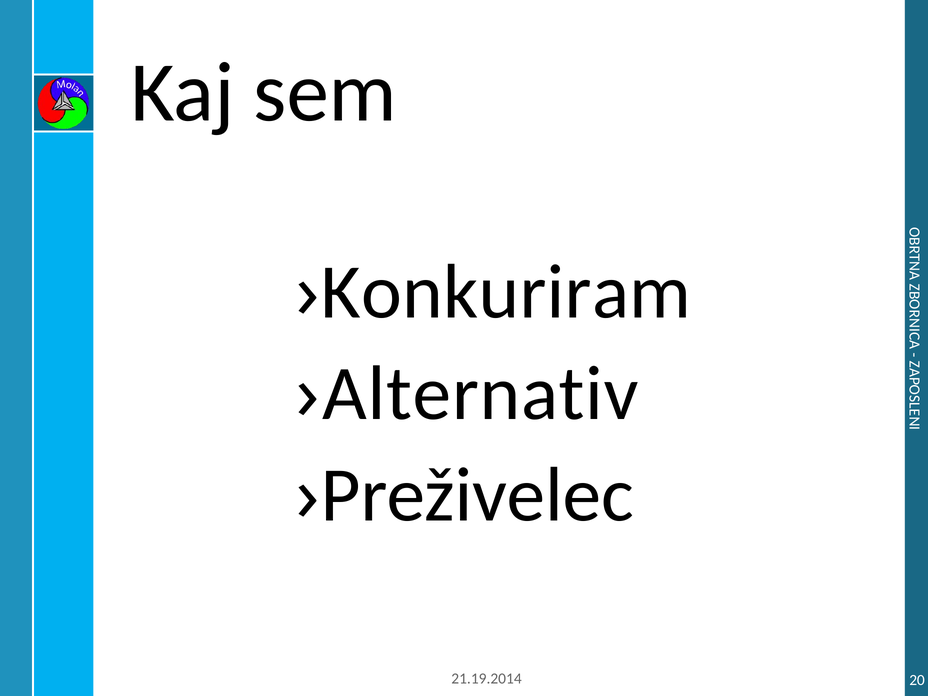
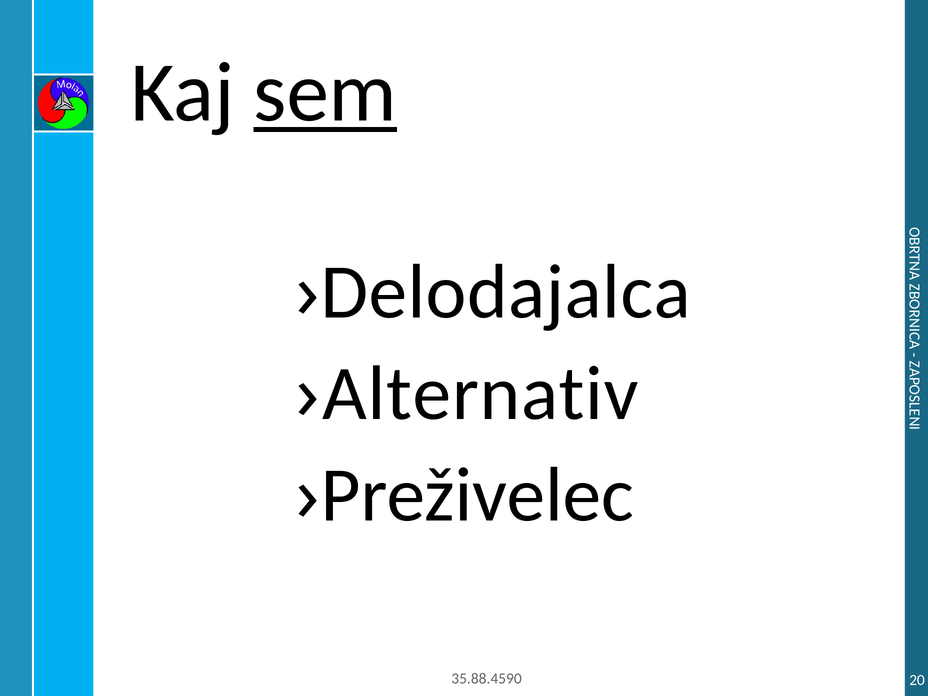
sem underline: none -> present
Konkuriram: Konkuriram -> Delodajalca
21.19.2014: 21.19.2014 -> 35.88.4590
